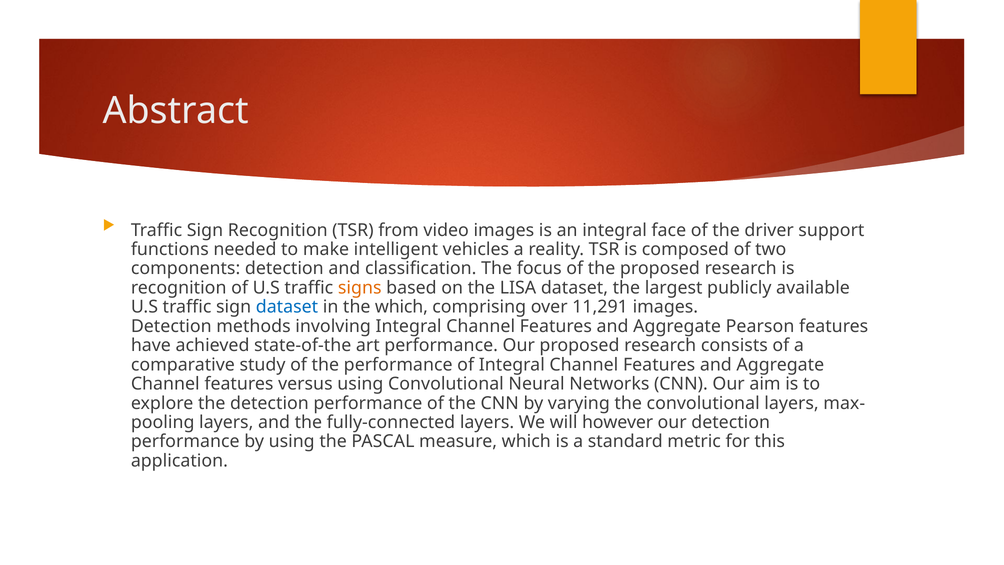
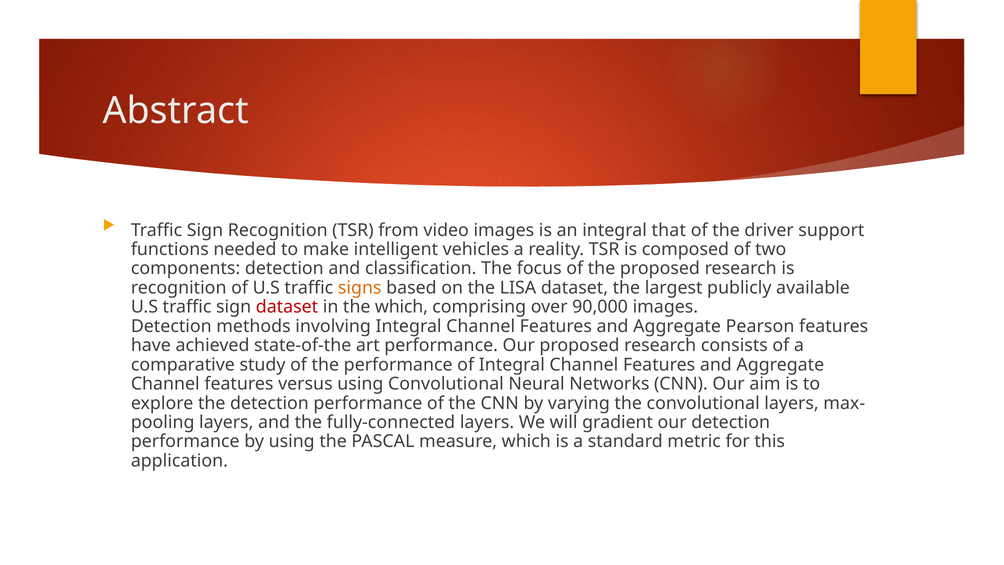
face: face -> that
dataset at (287, 307) colour: blue -> red
11,291: 11,291 -> 90,000
however: however -> gradient
